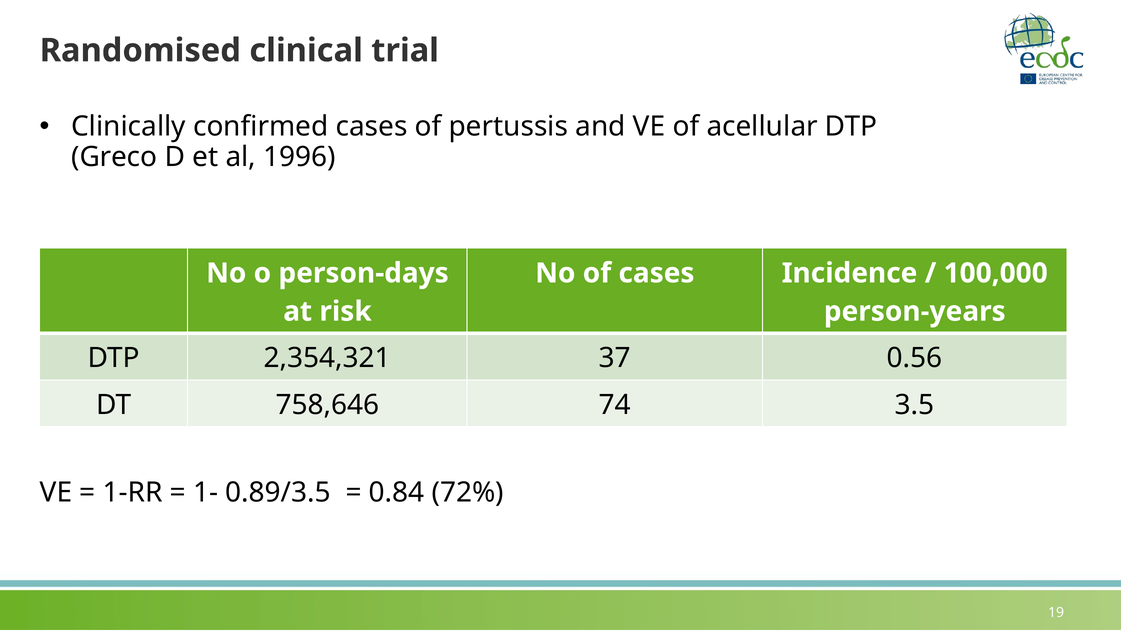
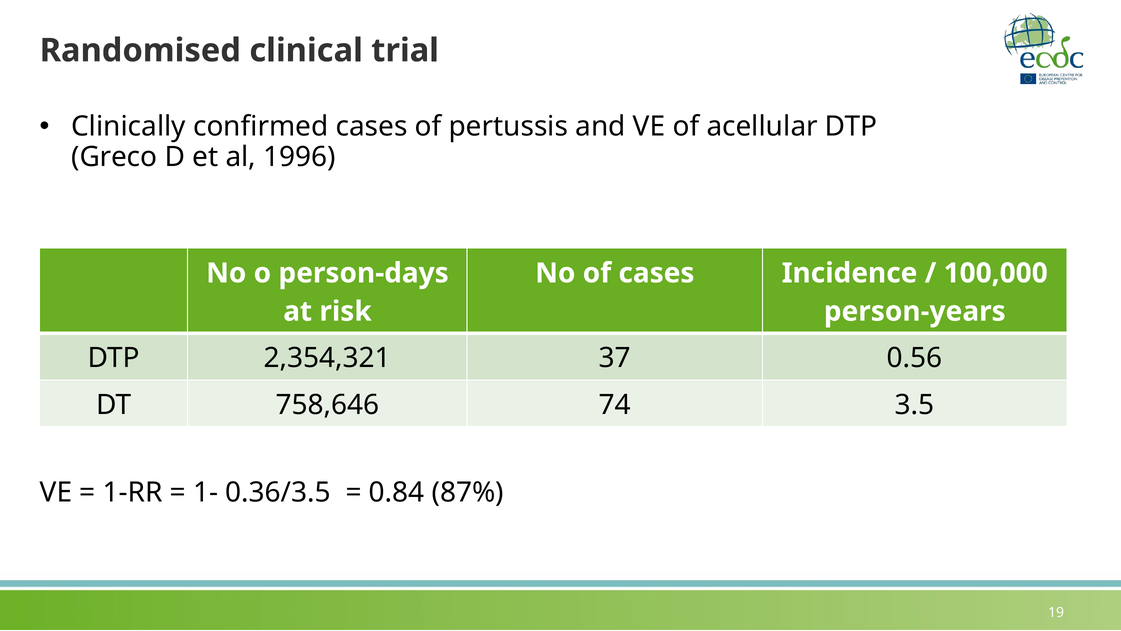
0.89/3.5: 0.89/3.5 -> 0.36/3.5
72%: 72% -> 87%
